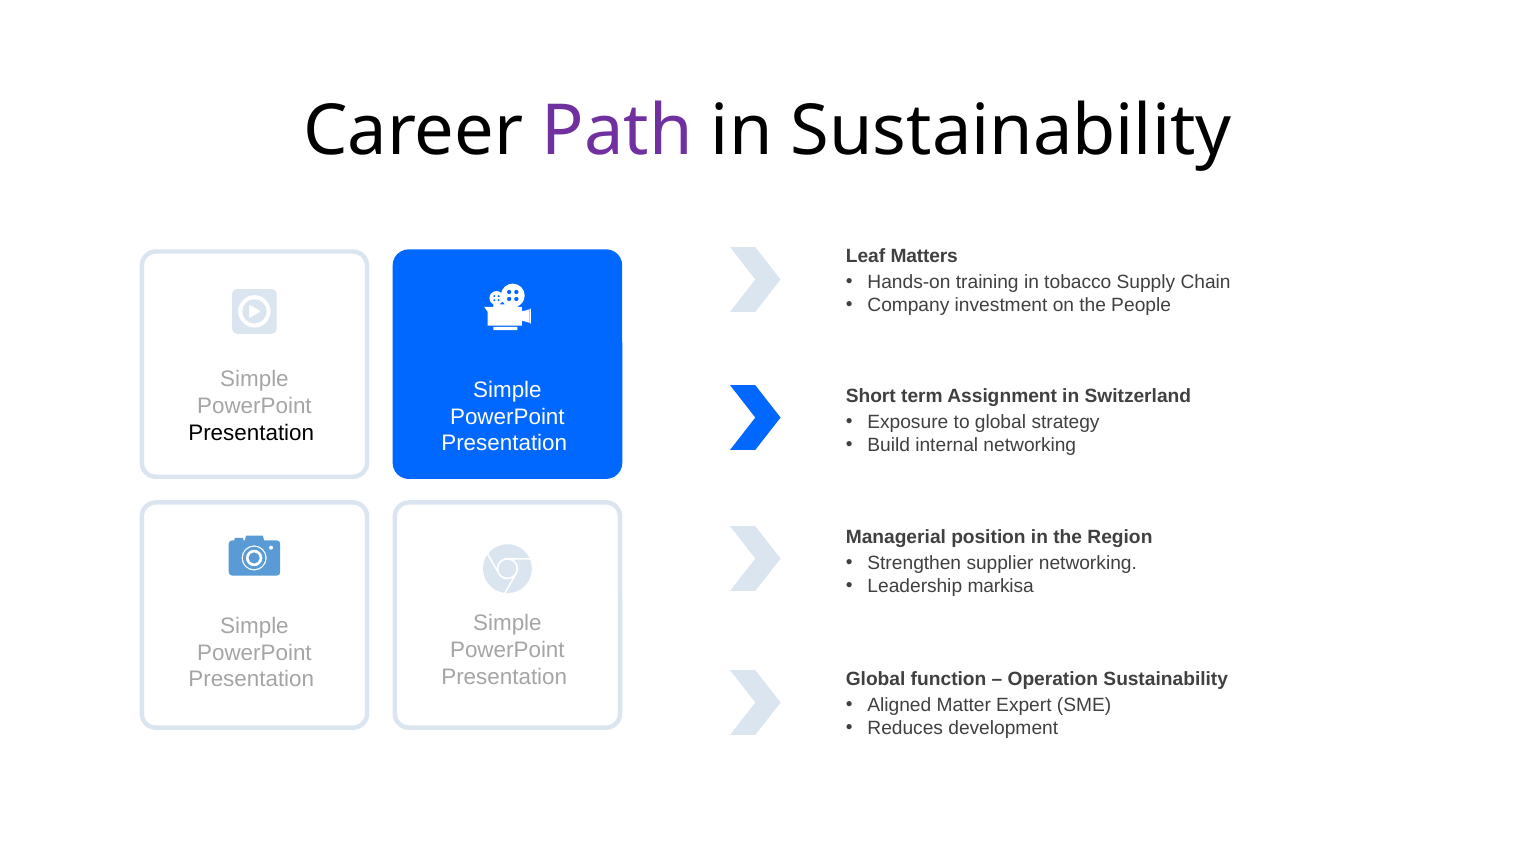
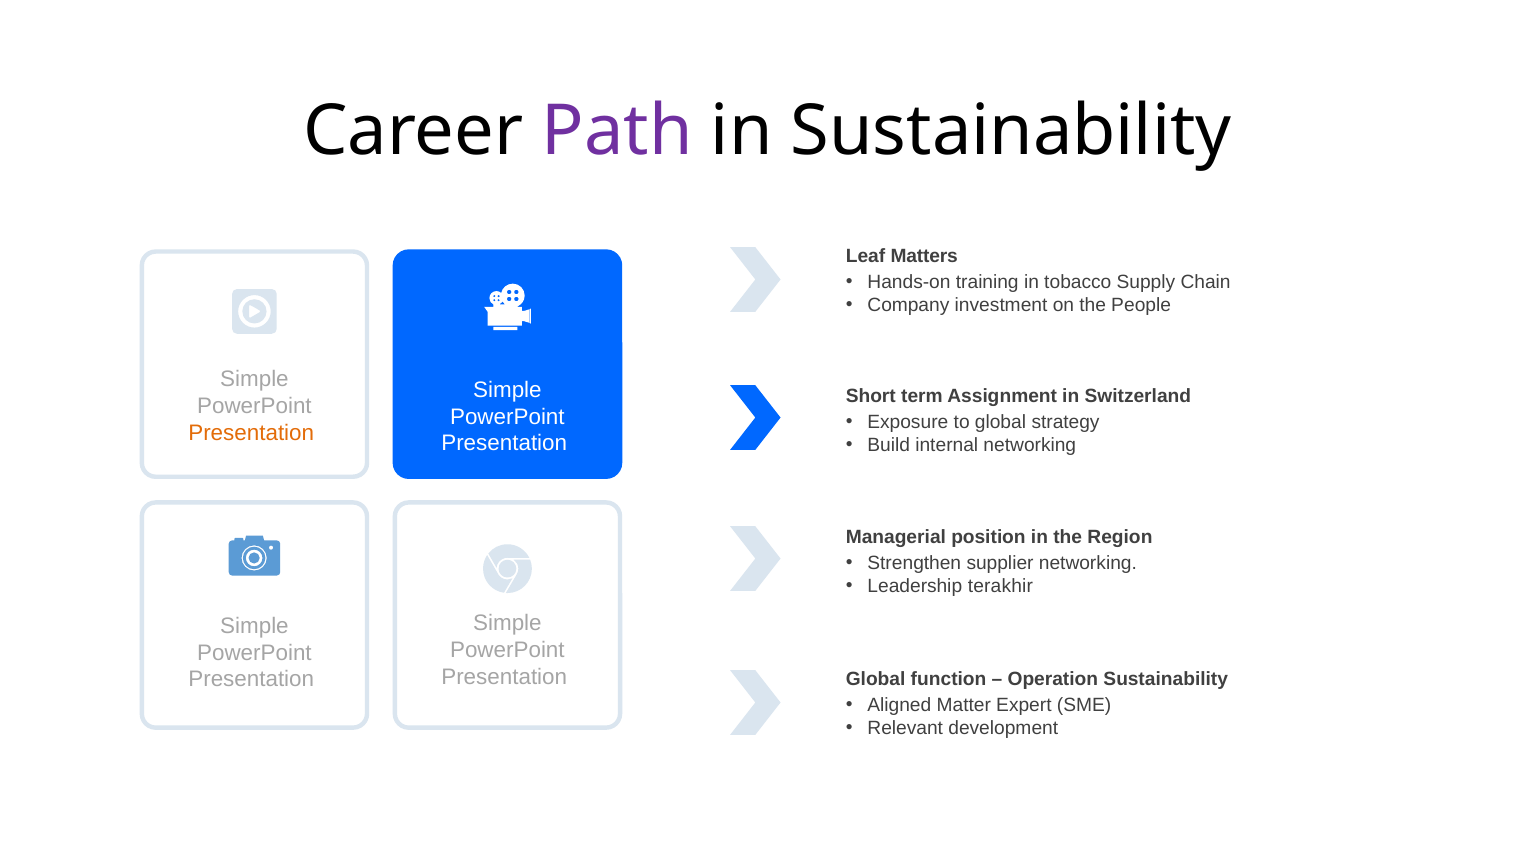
Presentation at (251, 433) colour: black -> orange
markisa: markisa -> terakhir
Reduces: Reduces -> Relevant
